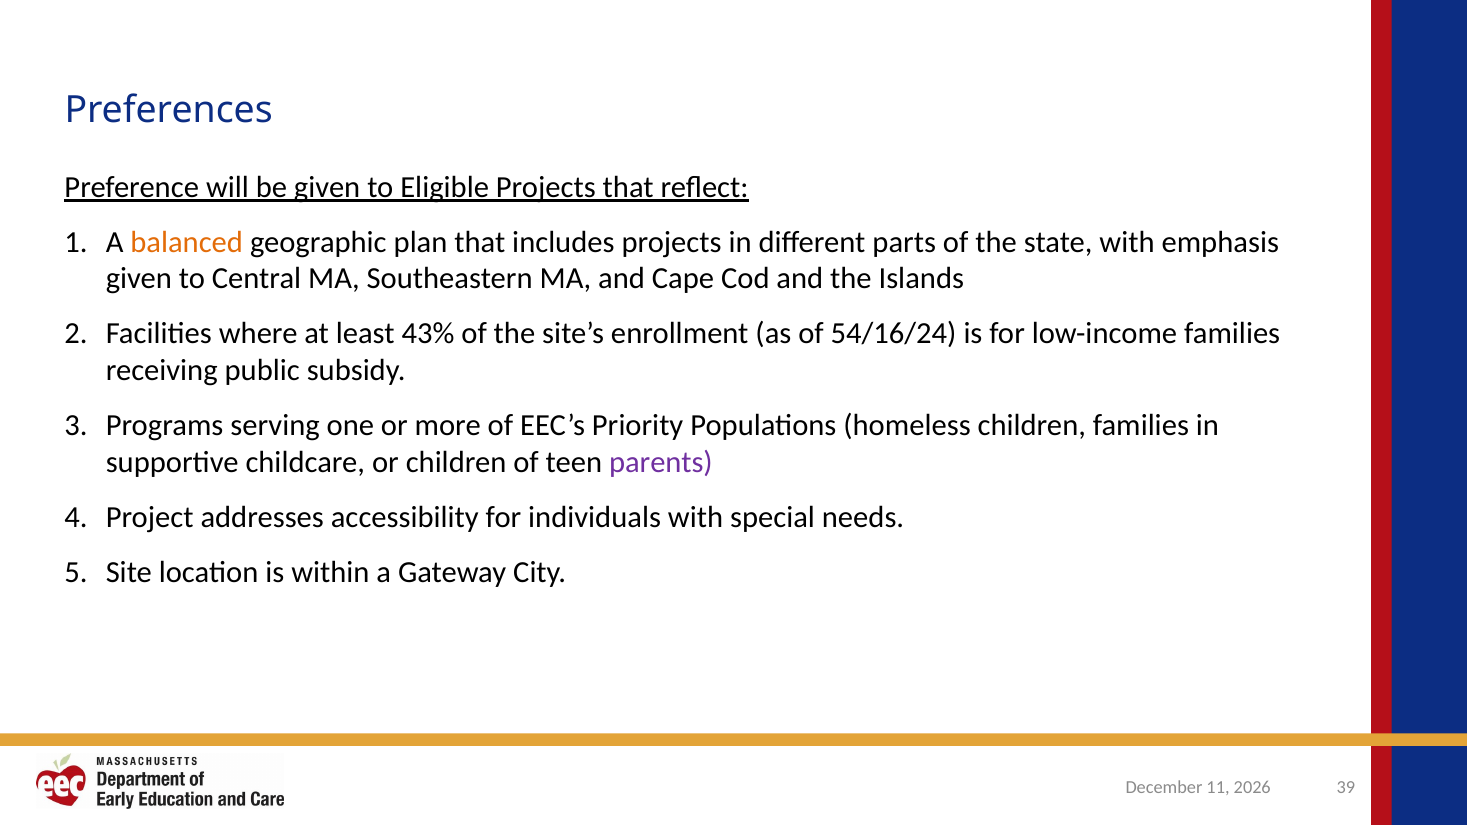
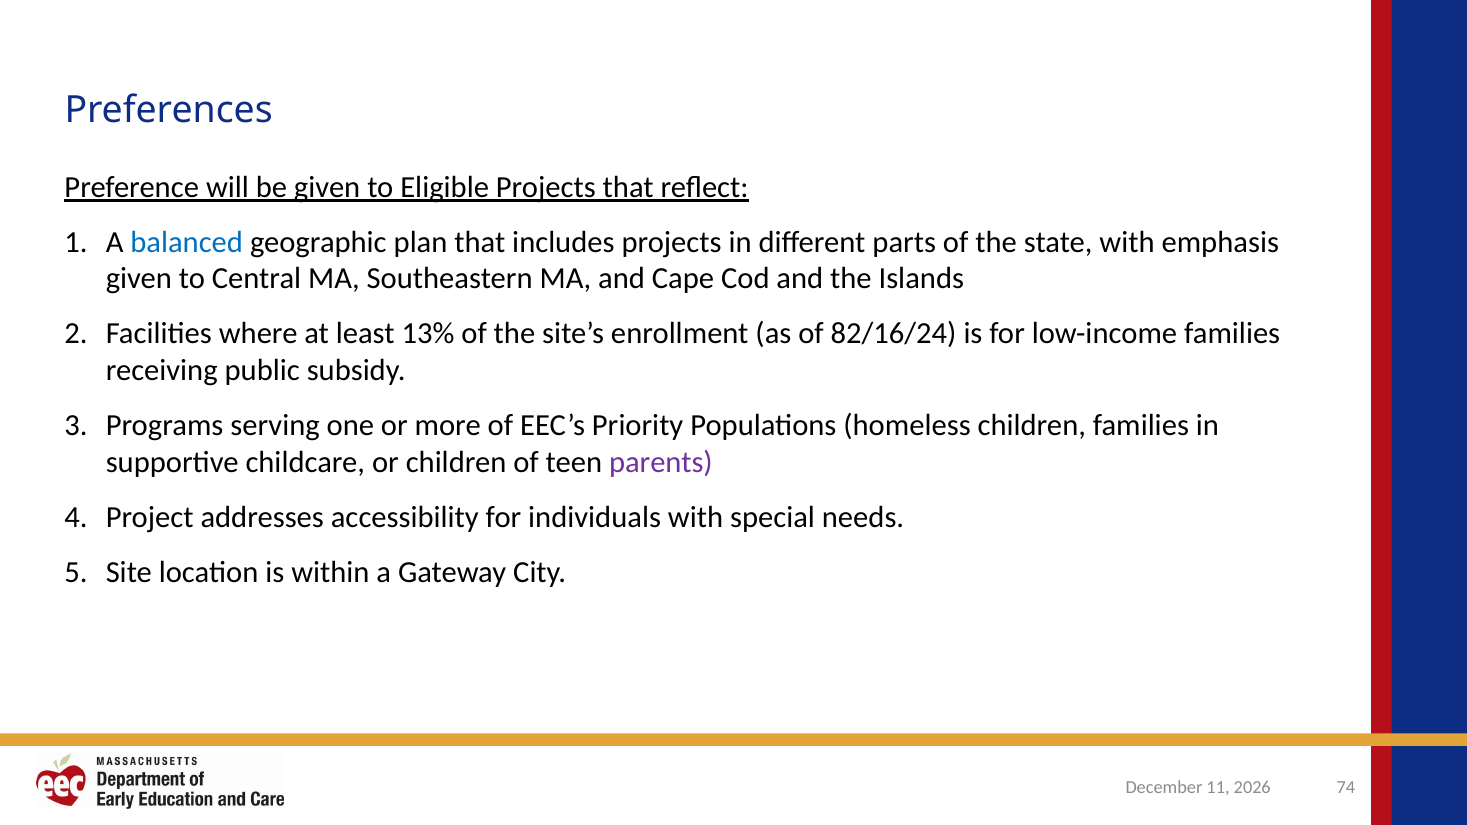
balanced colour: orange -> blue
43%: 43% -> 13%
54/16/24: 54/16/24 -> 82/16/24
39: 39 -> 74
